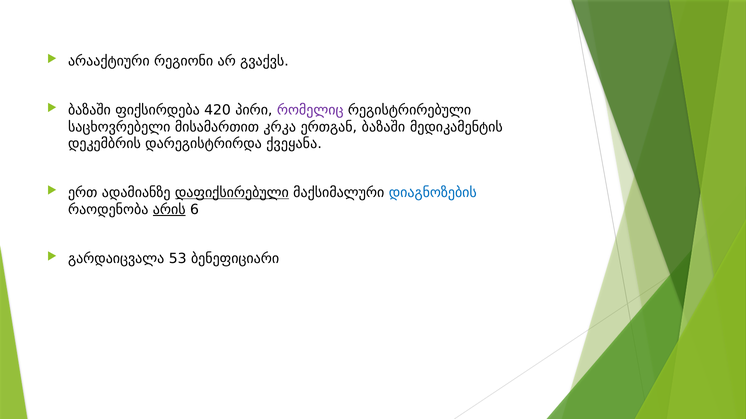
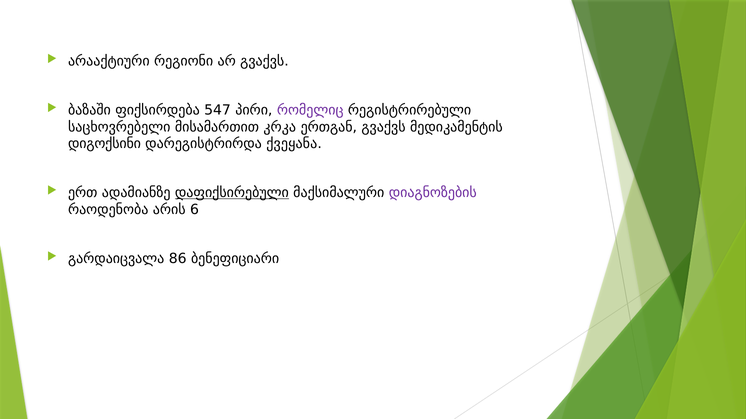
420: 420 -> 547
ერთგან ბაზაში: ბაზაში -> გვაქვს
დეკემბრის: დეკემბრის -> დიგოქსინი
დიაგნოზების colour: blue -> purple
არის underline: present -> none
53: 53 -> 86
